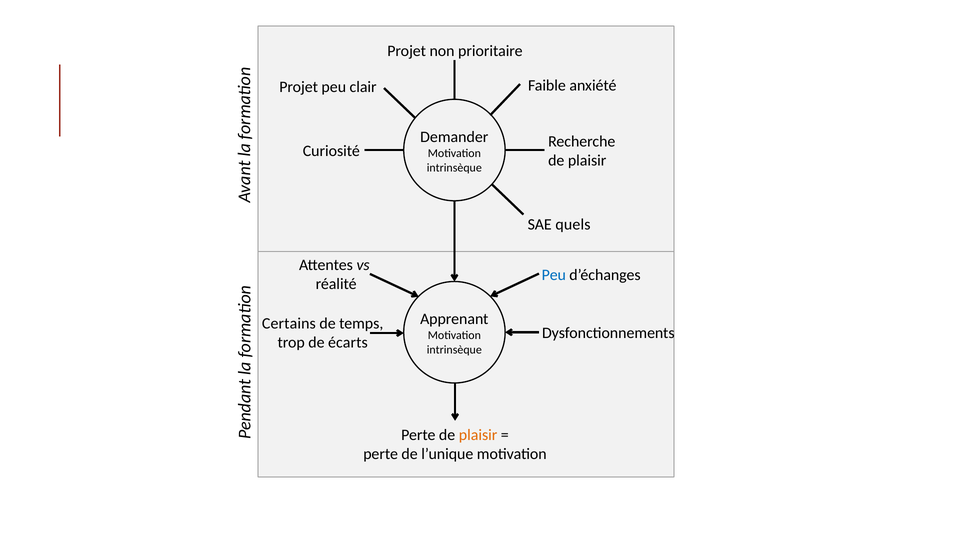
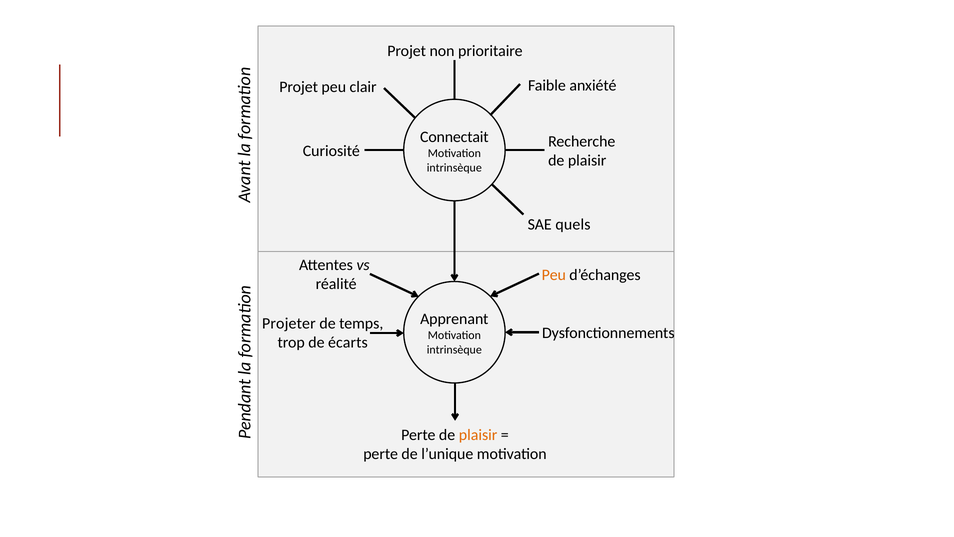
Demander: Demander -> Connectait
Peu at (554, 275) colour: blue -> orange
Certains: Certains -> Projeter
